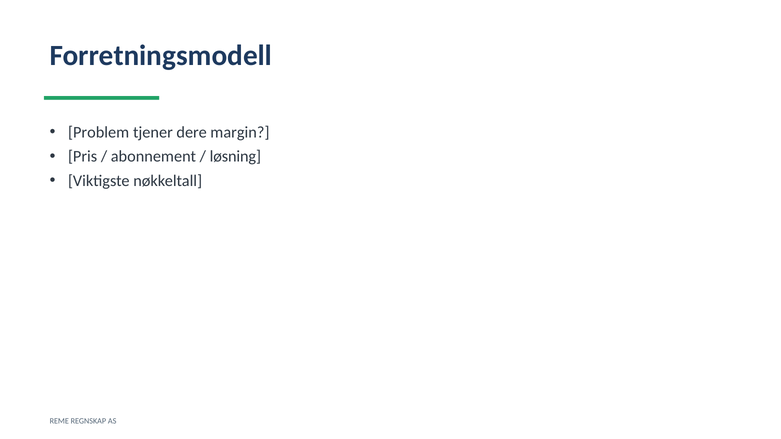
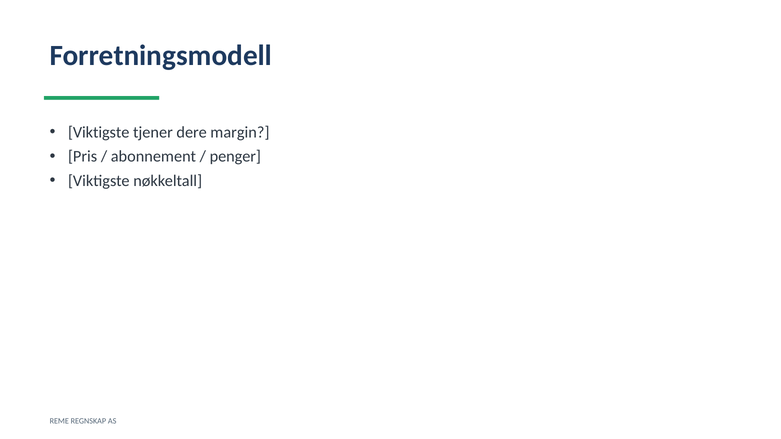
Problem at (99, 132): Problem -> Viktigste
løsning: løsning -> penger
